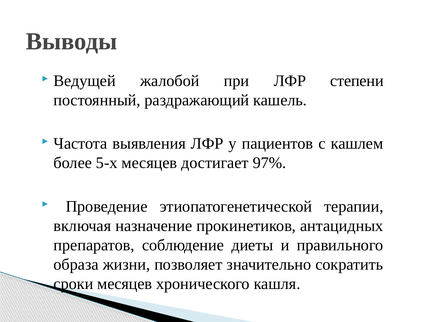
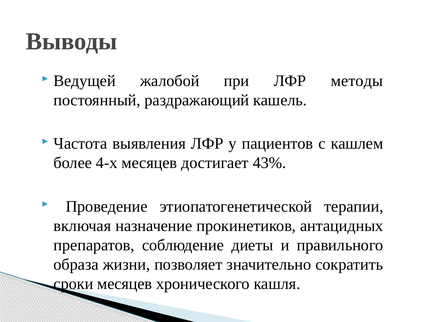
степени: степени -> методы
5-х: 5-х -> 4-х
97%: 97% -> 43%
